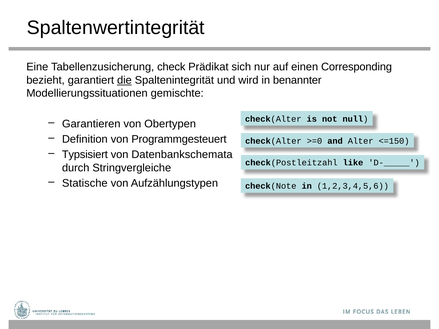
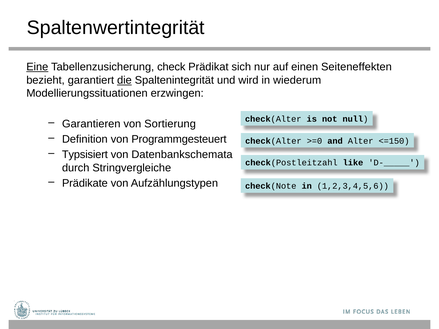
Eine underline: none -> present
Corresponding: Corresponding -> Seiteneffekten
benannter: benannter -> wiederum
gemischte: gemischte -> erzwingen
Obertypen: Obertypen -> Sortierung
Statische: Statische -> Prädikate
